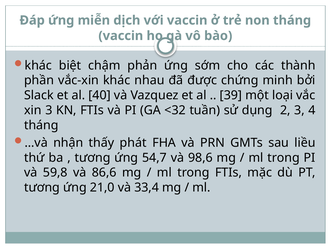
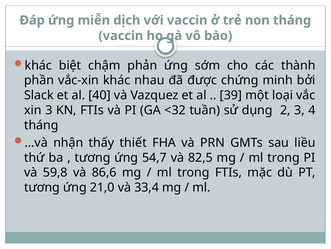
phát: phát -> thiết
98,6: 98,6 -> 82,5
